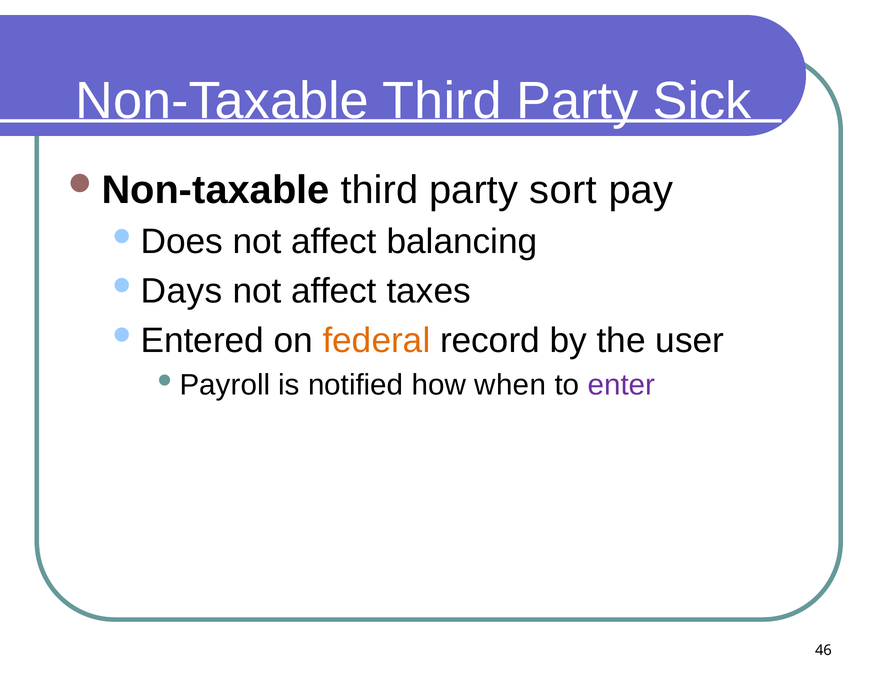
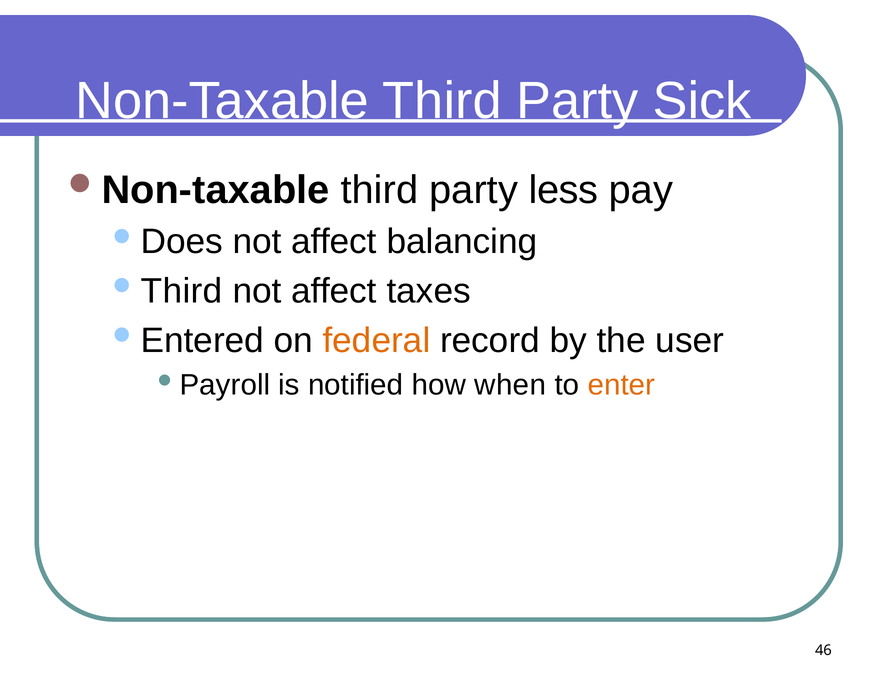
sort: sort -> less
Days at (182, 291): Days -> Third
enter colour: purple -> orange
